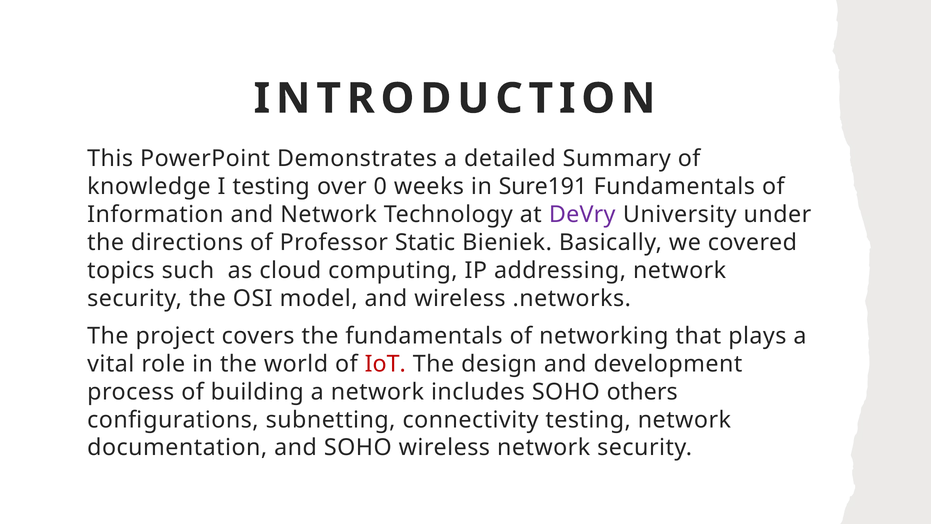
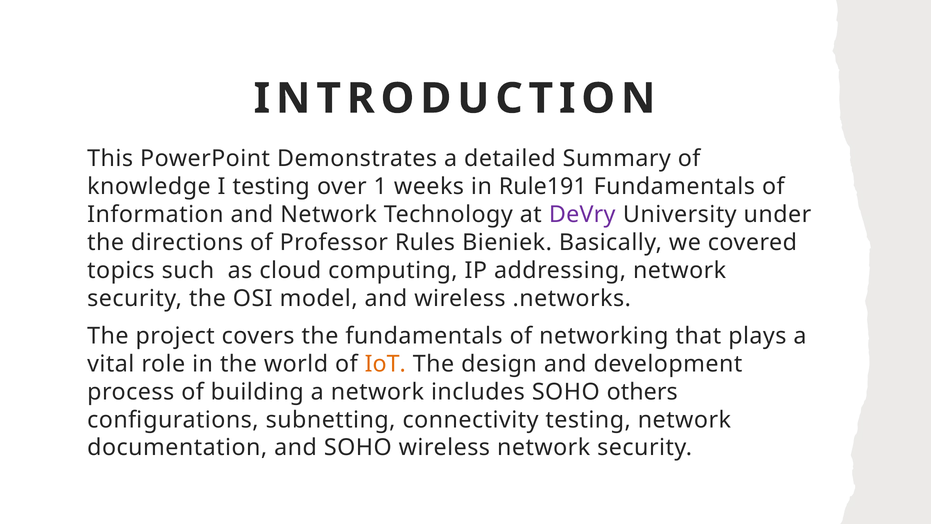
0: 0 -> 1
Sure191: Sure191 -> Rule191
Static: Static -> Rules
IoT colour: red -> orange
